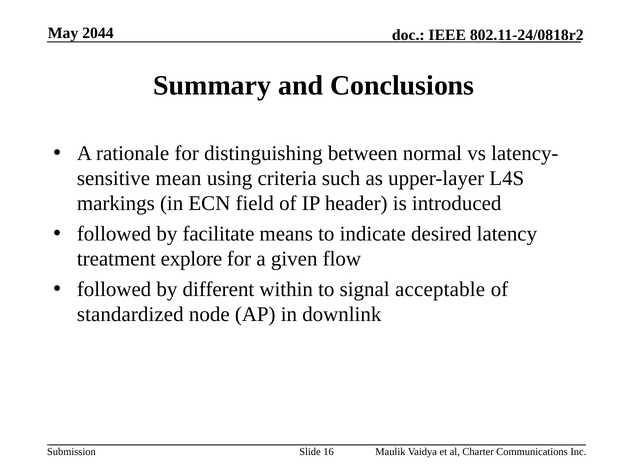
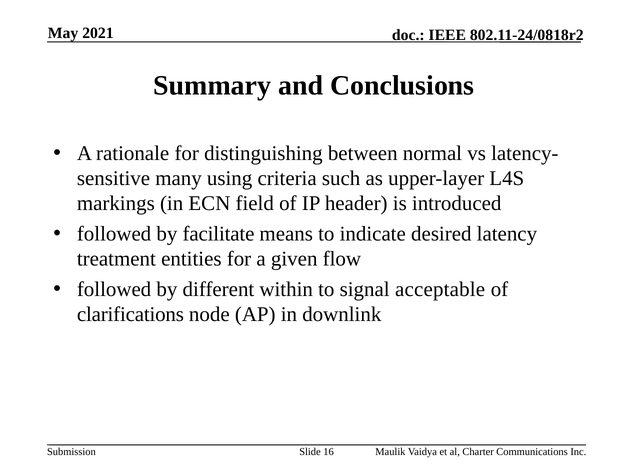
2044: 2044 -> 2021
mean: mean -> many
explore: explore -> entities
standardized: standardized -> clarifications
